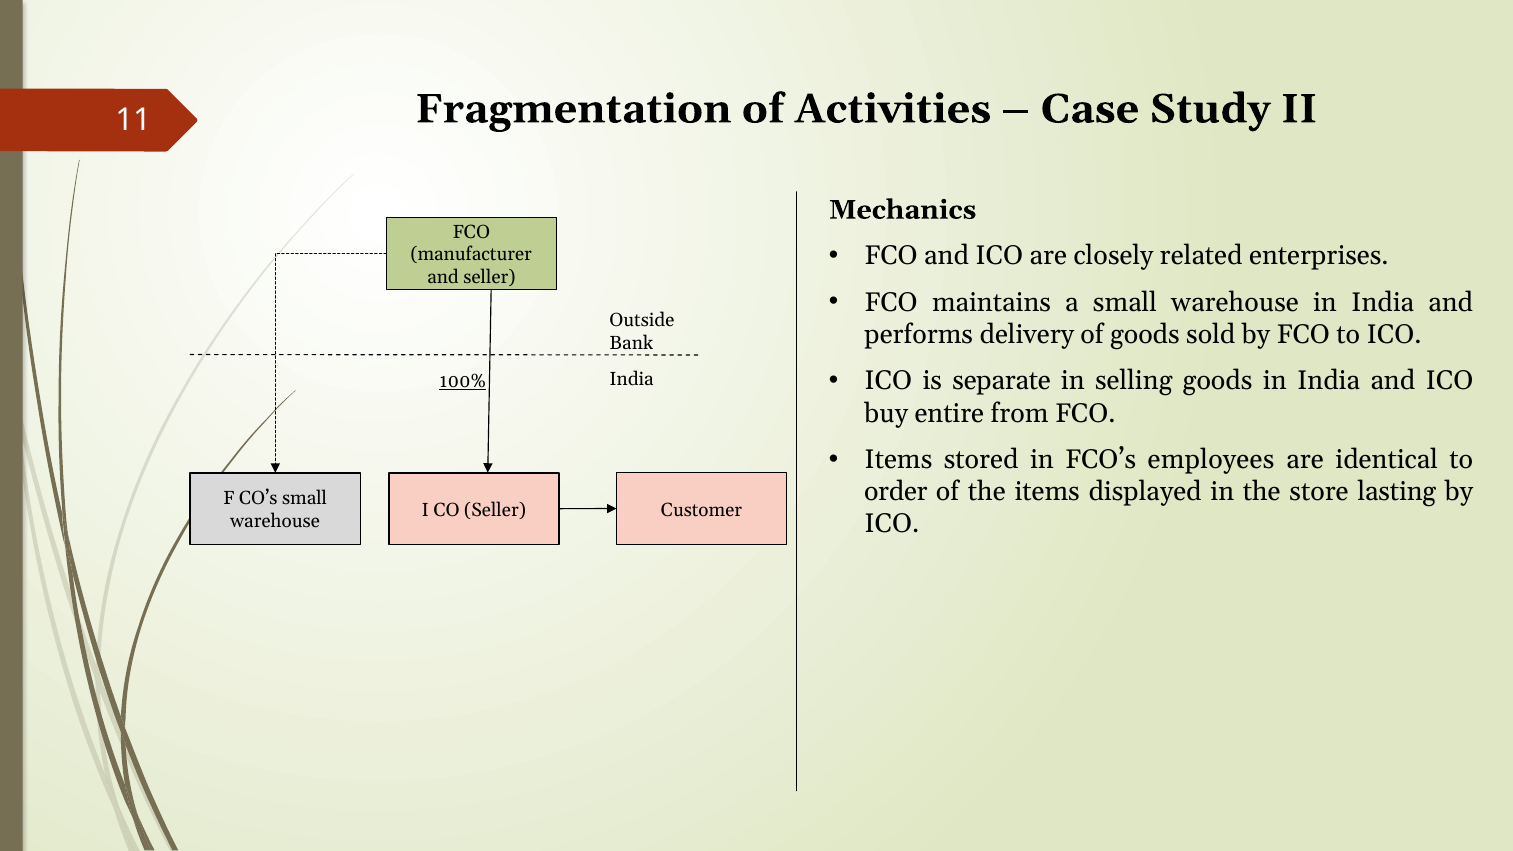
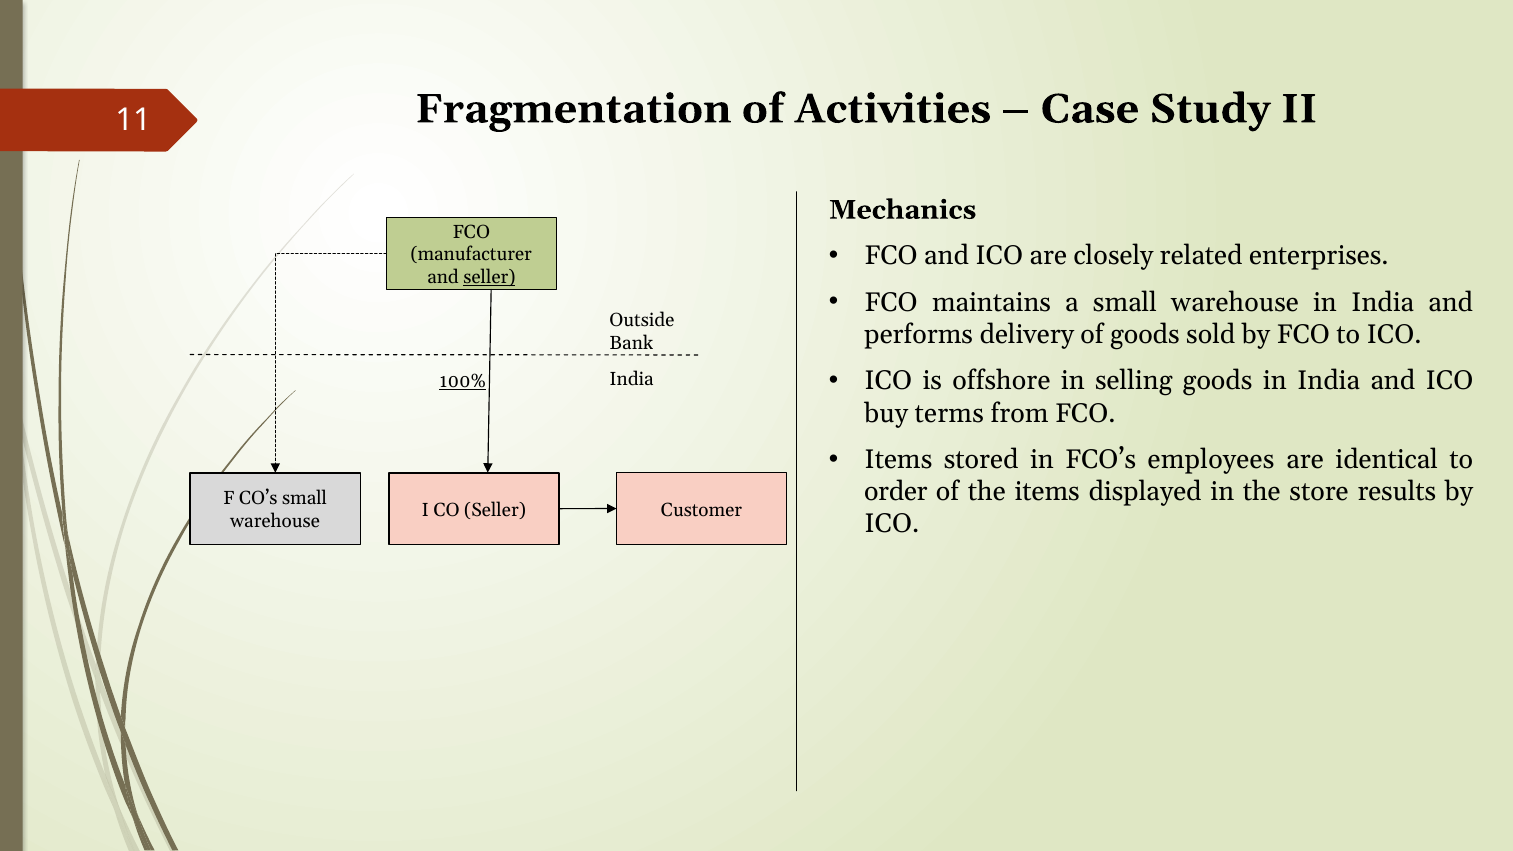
seller at (489, 277) underline: none -> present
separate: separate -> offshore
entire: entire -> terms
lasting: lasting -> results
